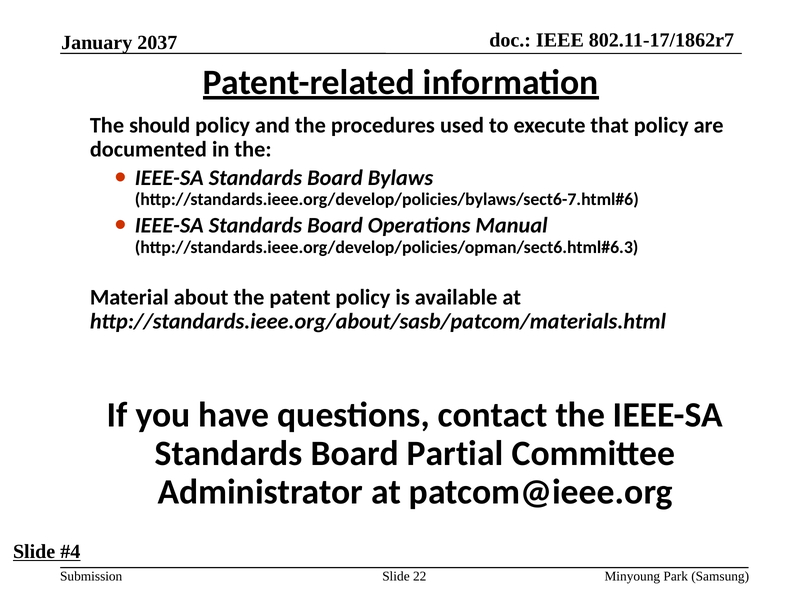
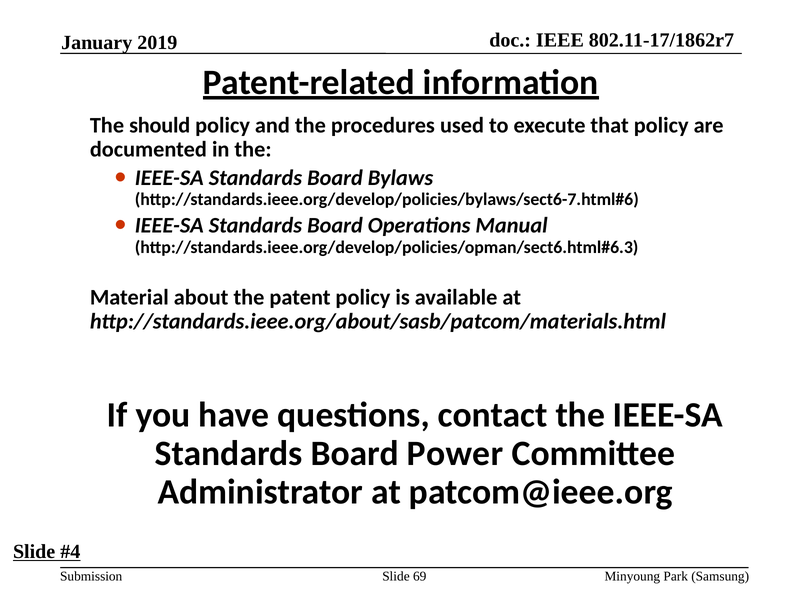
2037: 2037 -> 2019
Partial: Partial -> Power
22: 22 -> 69
